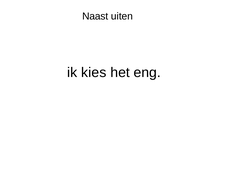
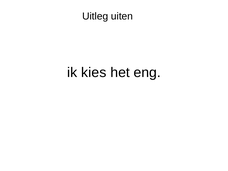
Naast: Naast -> Uitleg
